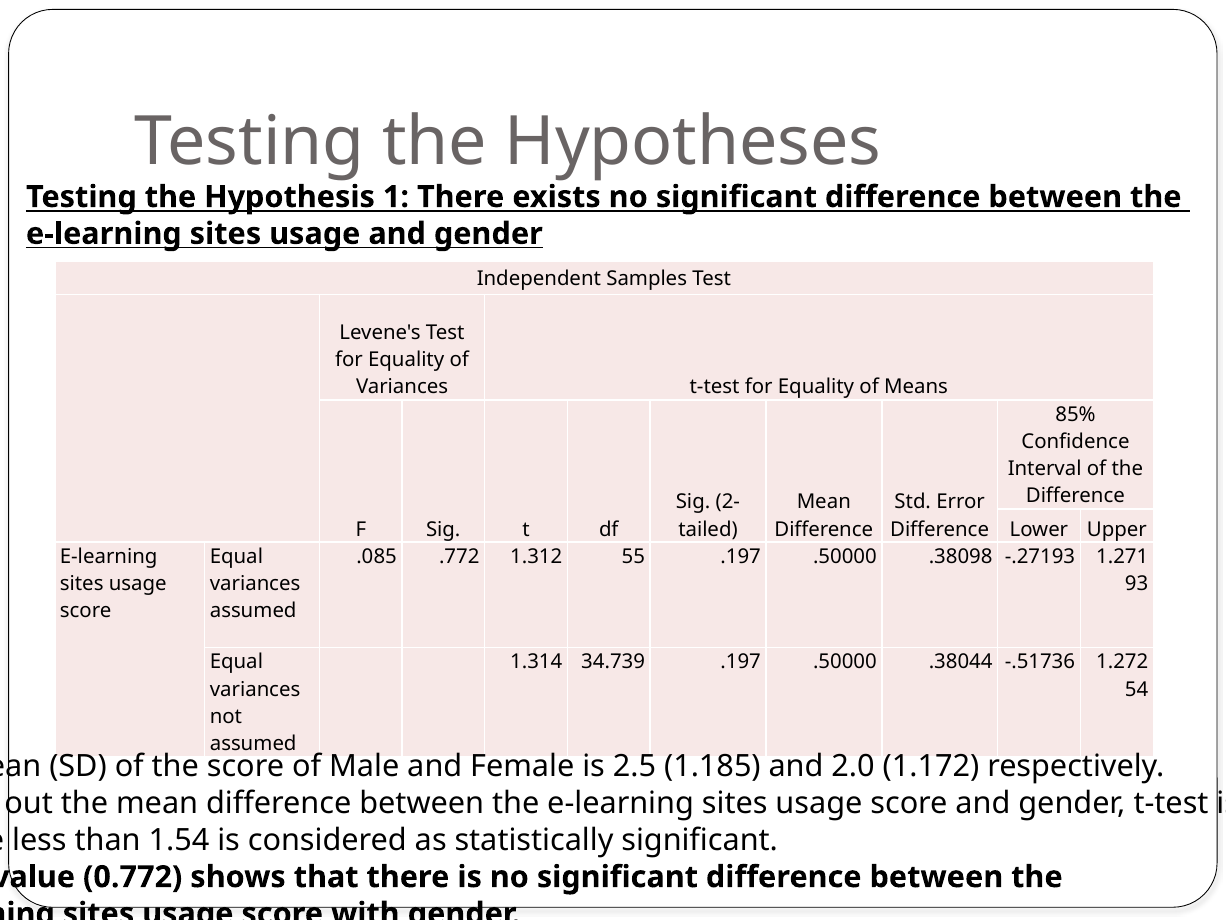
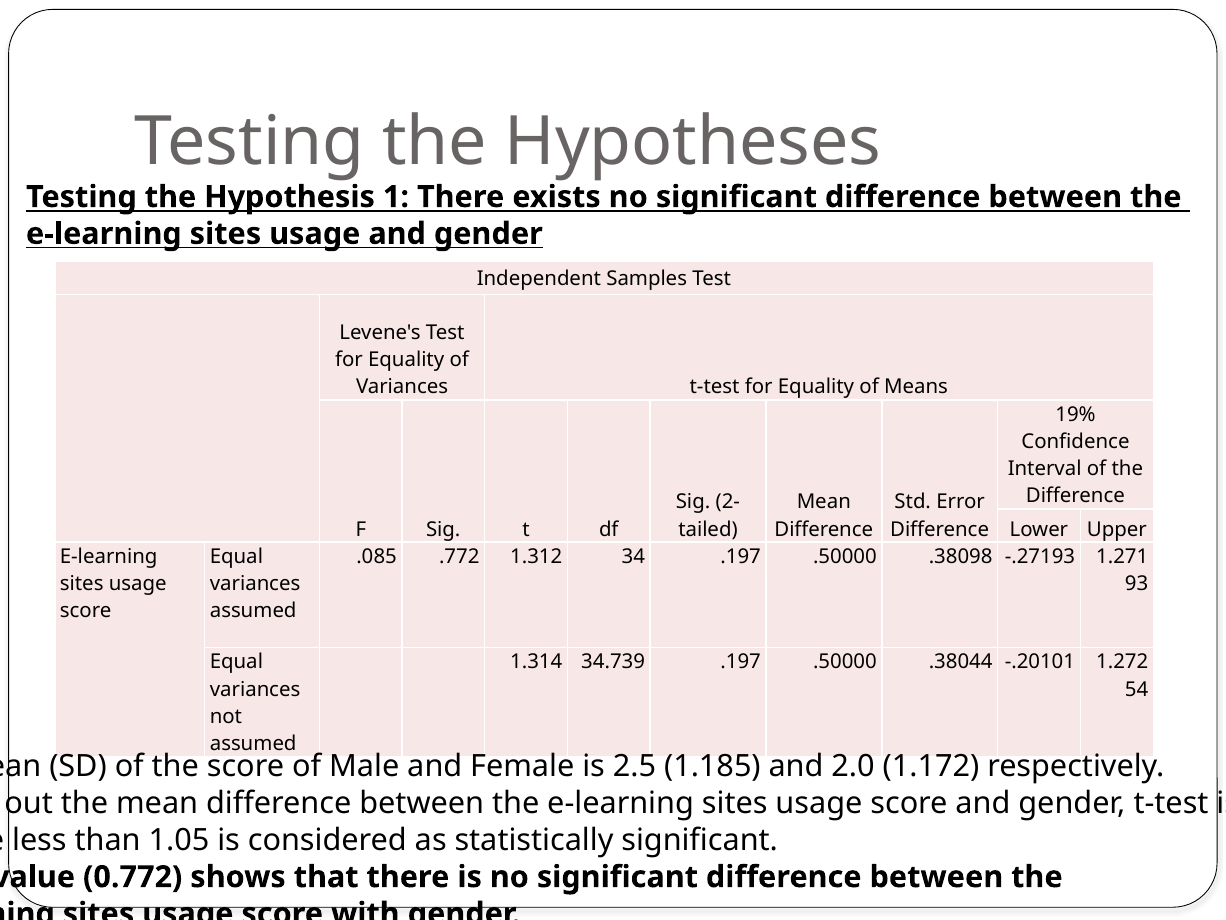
85%: 85% -> 19%
55: 55 -> 34
-.51736: -.51736 -> -.20101
1.54: 1.54 -> 1.05
